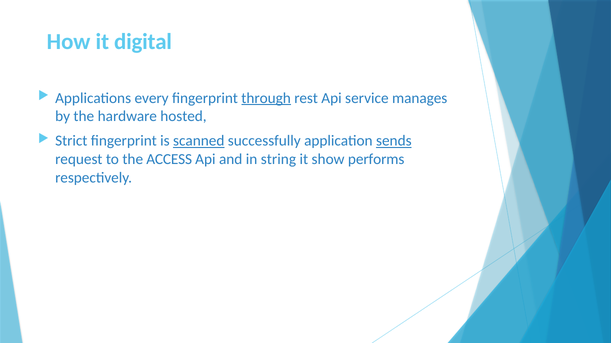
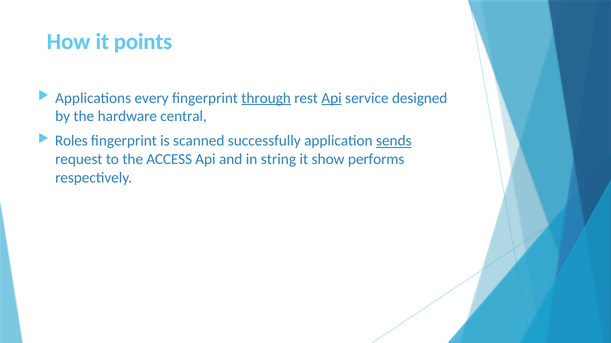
digital: digital -> points
Api at (332, 98) underline: none -> present
manages: manages -> designed
hosted: hosted -> central
Strict: Strict -> Roles
scanned underline: present -> none
